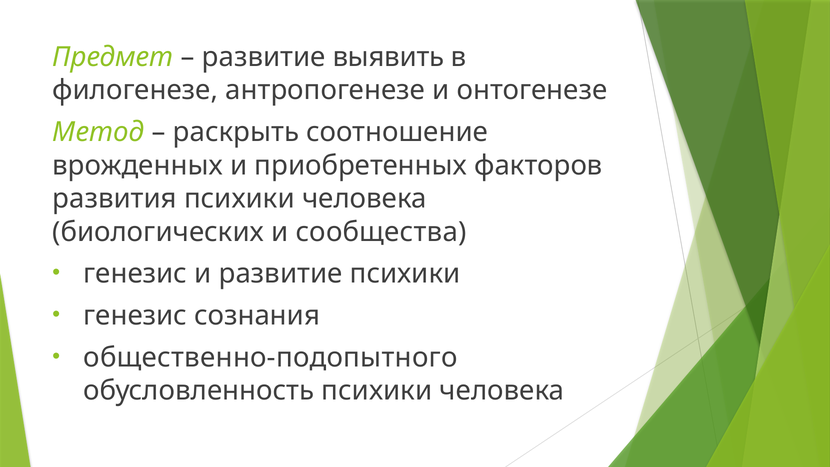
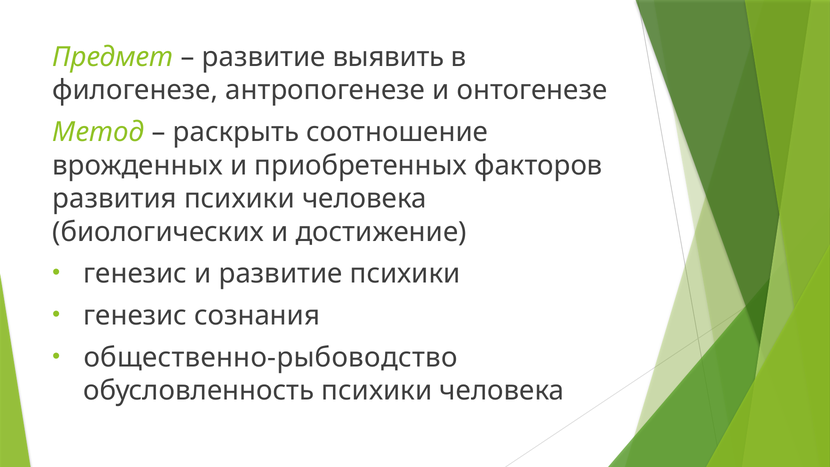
сообщества: сообщества -> достижение
общественно-подопытного: общественно-подопытного -> общественно-рыбоводство
